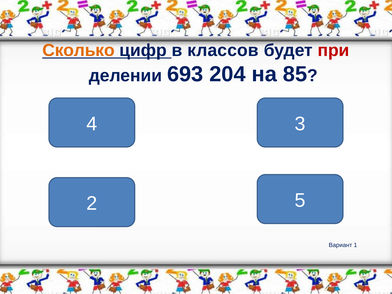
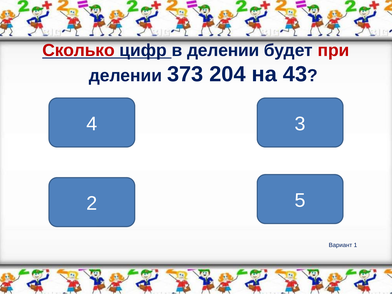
Сколько colour: orange -> red
в классов: классов -> делении
693: 693 -> 373
85: 85 -> 43
